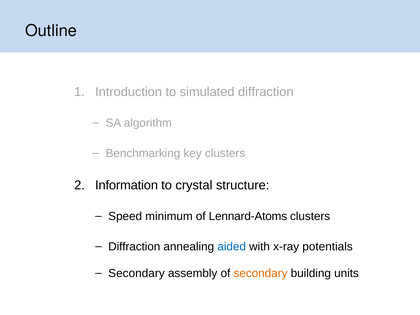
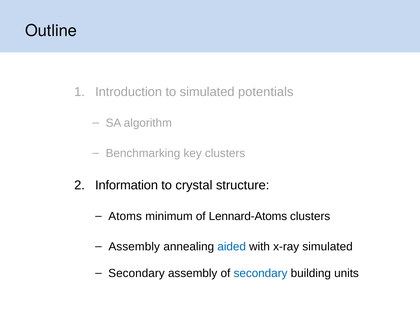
simulated diffraction: diffraction -> potentials
Speed: Speed -> Atoms
Diffraction at (134, 247): Diffraction -> Assembly
x-ray potentials: potentials -> simulated
secondary at (261, 273) colour: orange -> blue
